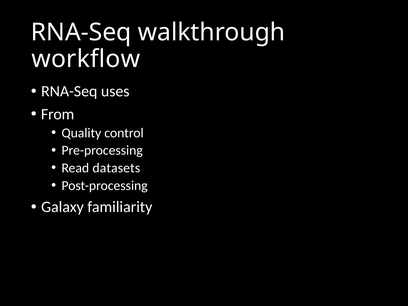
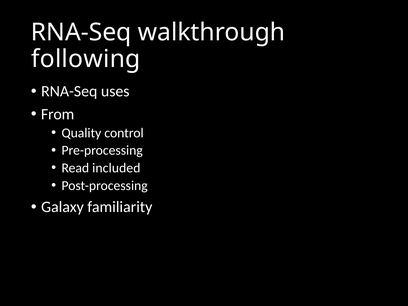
workflow: workflow -> following
datasets: datasets -> included
